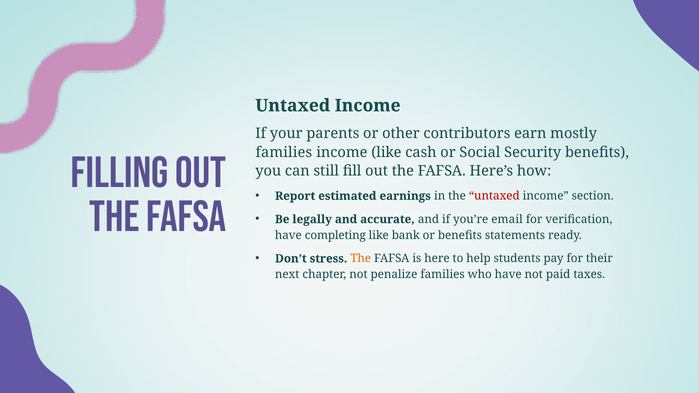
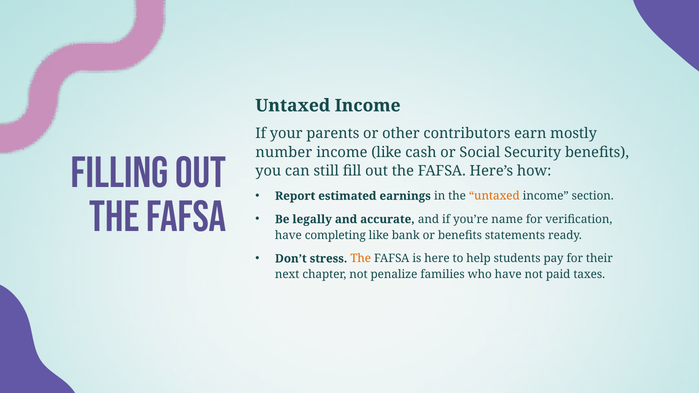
families at (284, 152): families -> number
untaxed at (494, 196) colour: red -> orange
email: email -> name
